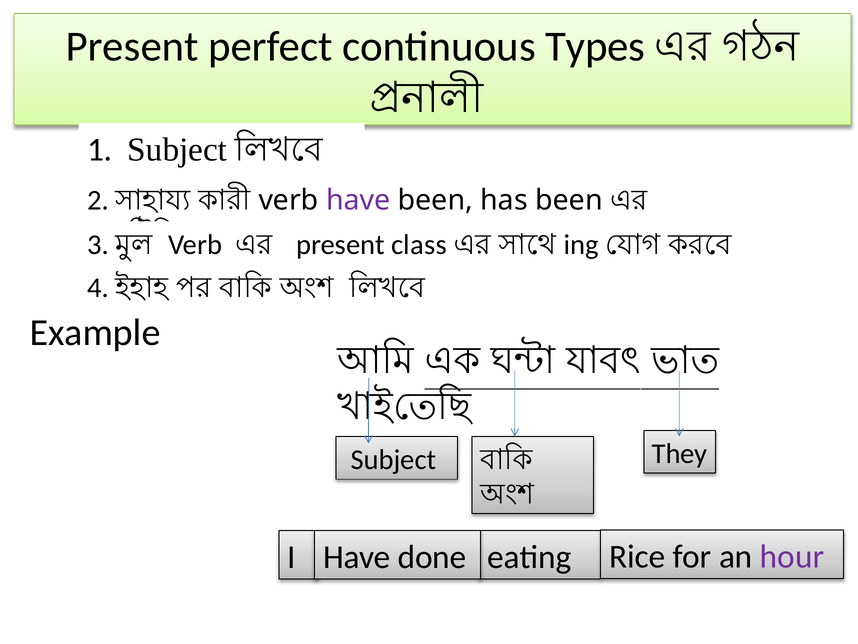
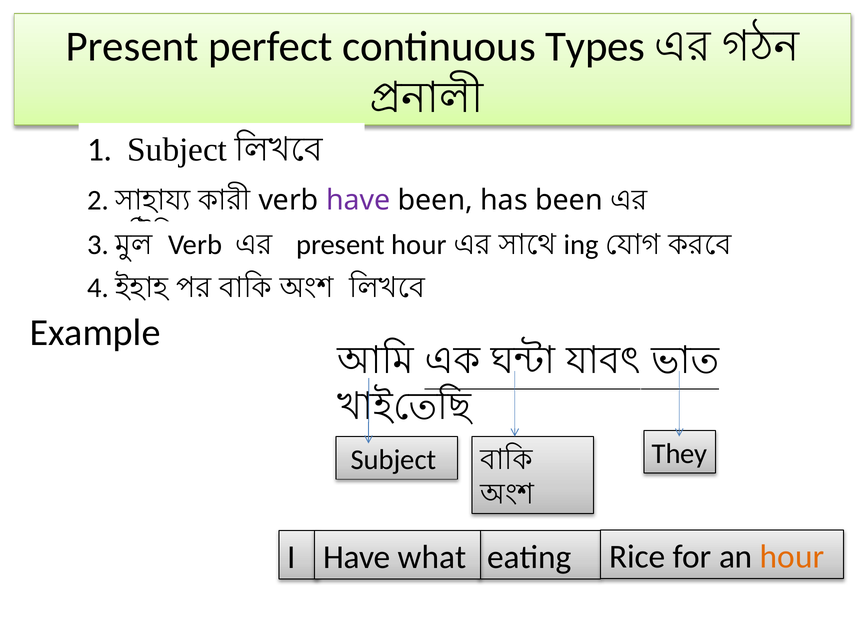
present class: class -> hour
done: done -> what
hour at (792, 556) colour: purple -> orange
